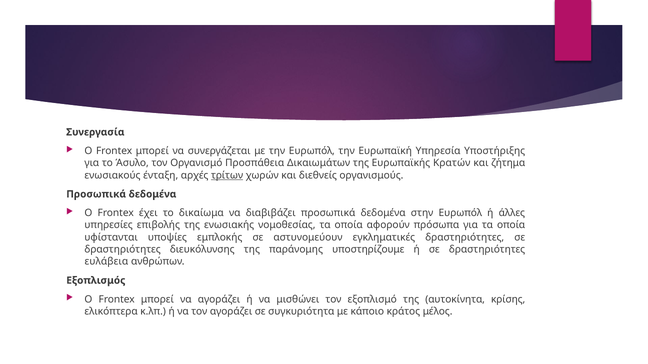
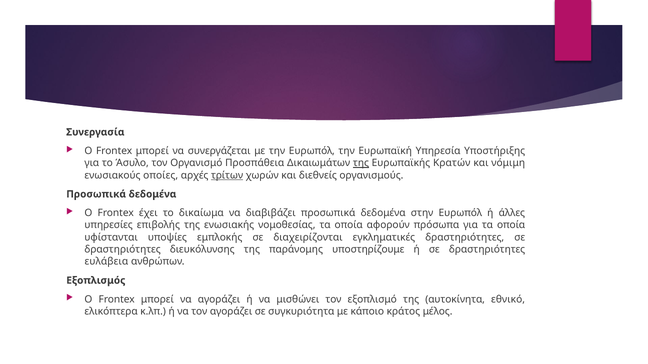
της at (361, 163) underline: none -> present
ζήτημα: ζήτημα -> νόμιμη
ένταξη: ένταξη -> οποίες
αστυνομεύουν: αστυνομεύουν -> διαχειρίζονται
κρίσης: κρίσης -> εθνικό
